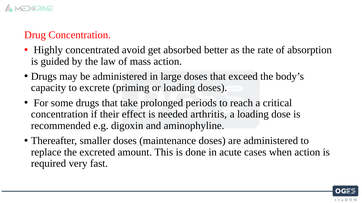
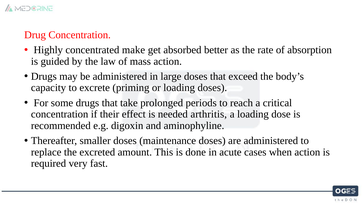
avoid: avoid -> make
